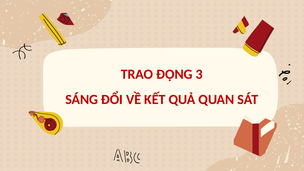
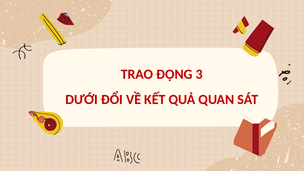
SÁNG: SÁNG -> DƯỚI
